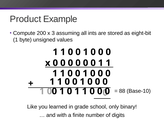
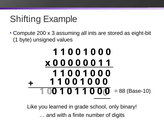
Product: Product -> Shifting
